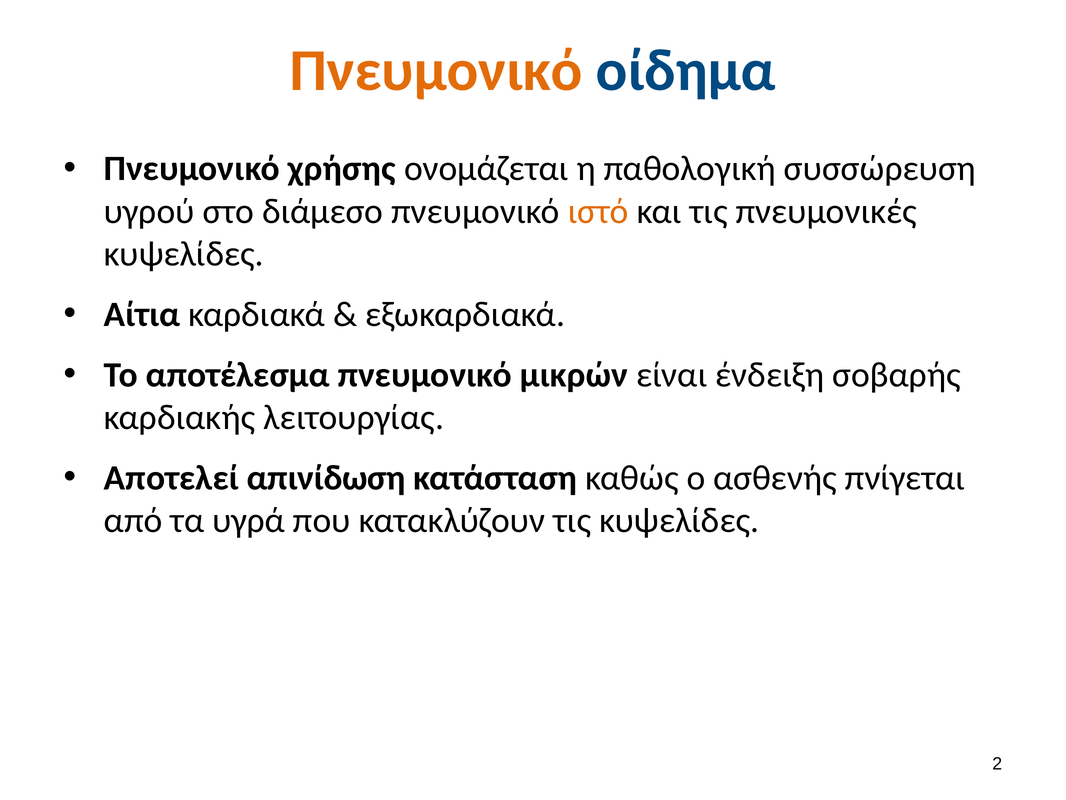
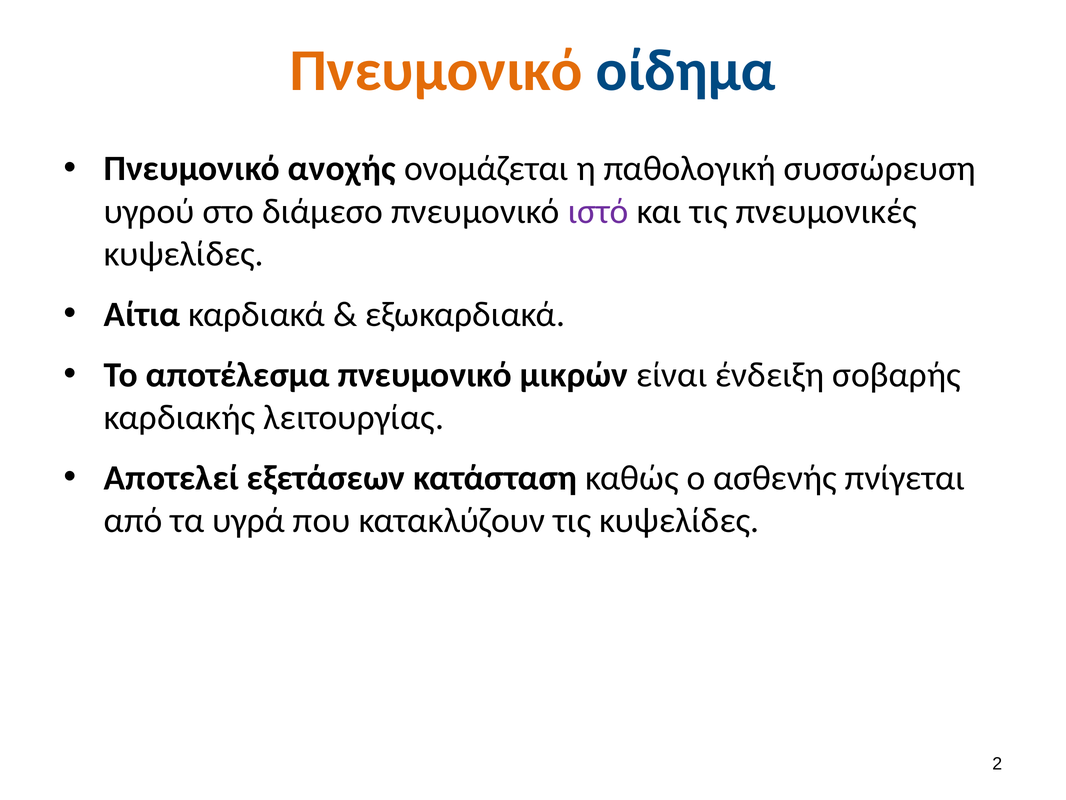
χρήσης: χρήσης -> ανοχής
ιστό colour: orange -> purple
απινίδωση: απινίδωση -> εξετάσεων
